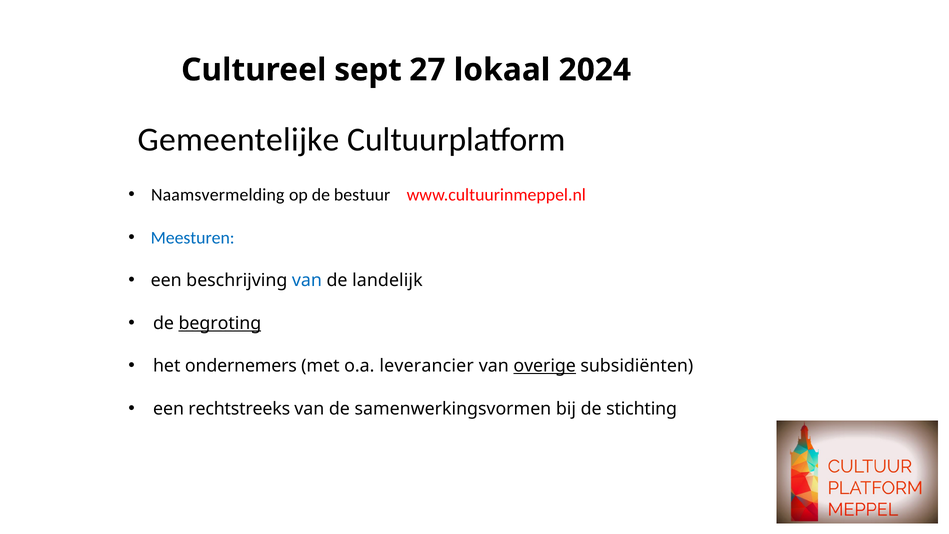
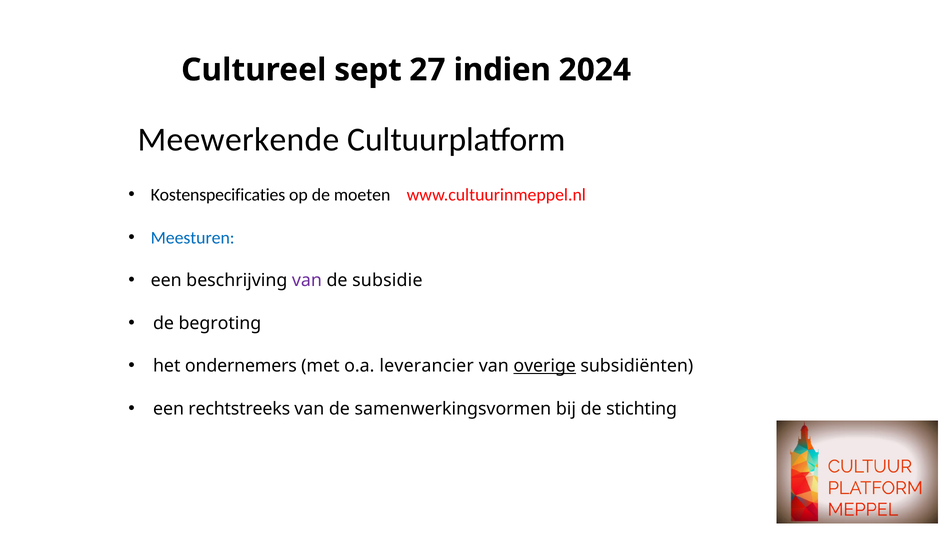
lokaal: lokaal -> indien
Gemeentelijke: Gemeentelijke -> Meewerkende
Naamsvermelding: Naamsvermelding -> Kostenspecificaties
bestuur: bestuur -> moeten
van at (307, 280) colour: blue -> purple
landelijk: landelijk -> subsidie
begroting underline: present -> none
